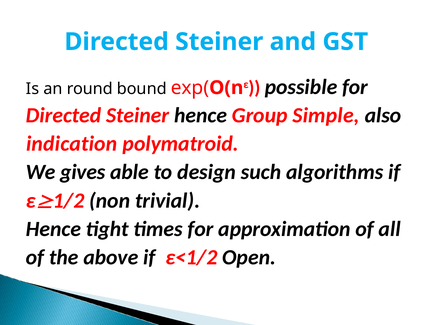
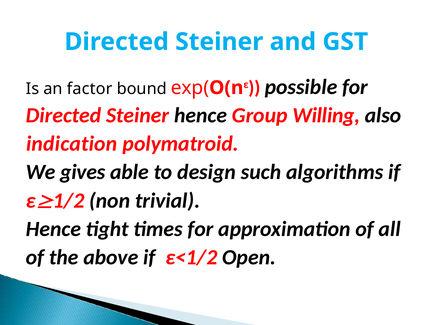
round: round -> factor
Simple: Simple -> Willing
